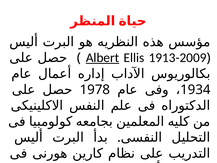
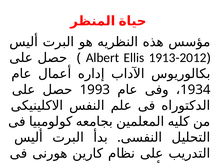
Albert underline: present -> none
1913-2009: 1913-2009 -> 1913-2012
1978: 1978 -> 1993
